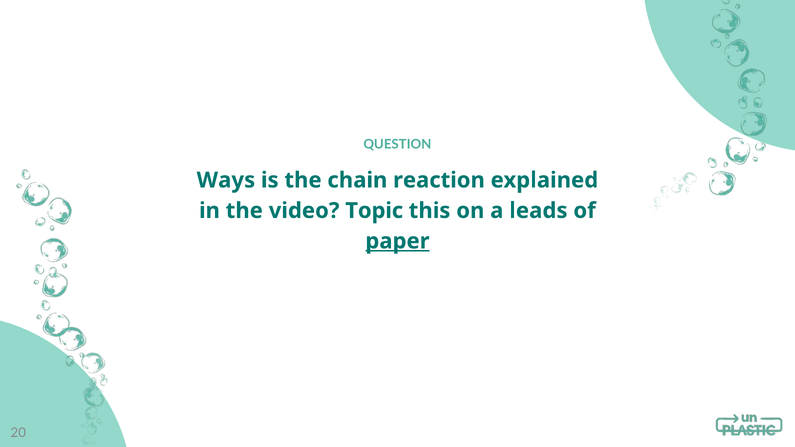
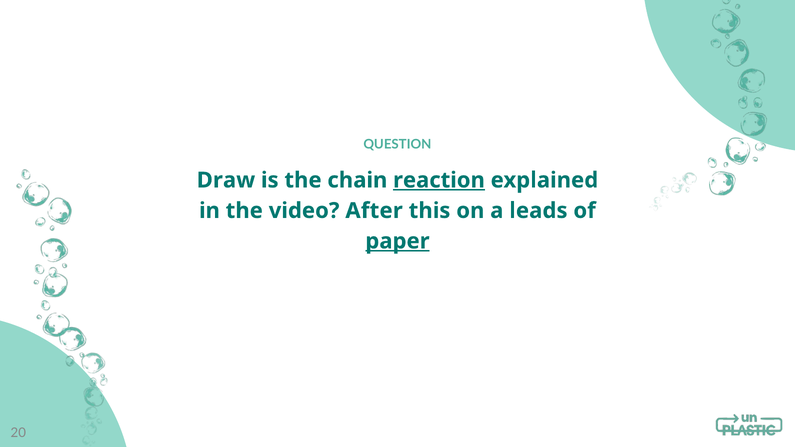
Ways: Ways -> Draw
reaction underline: none -> present
Topic: Topic -> After
